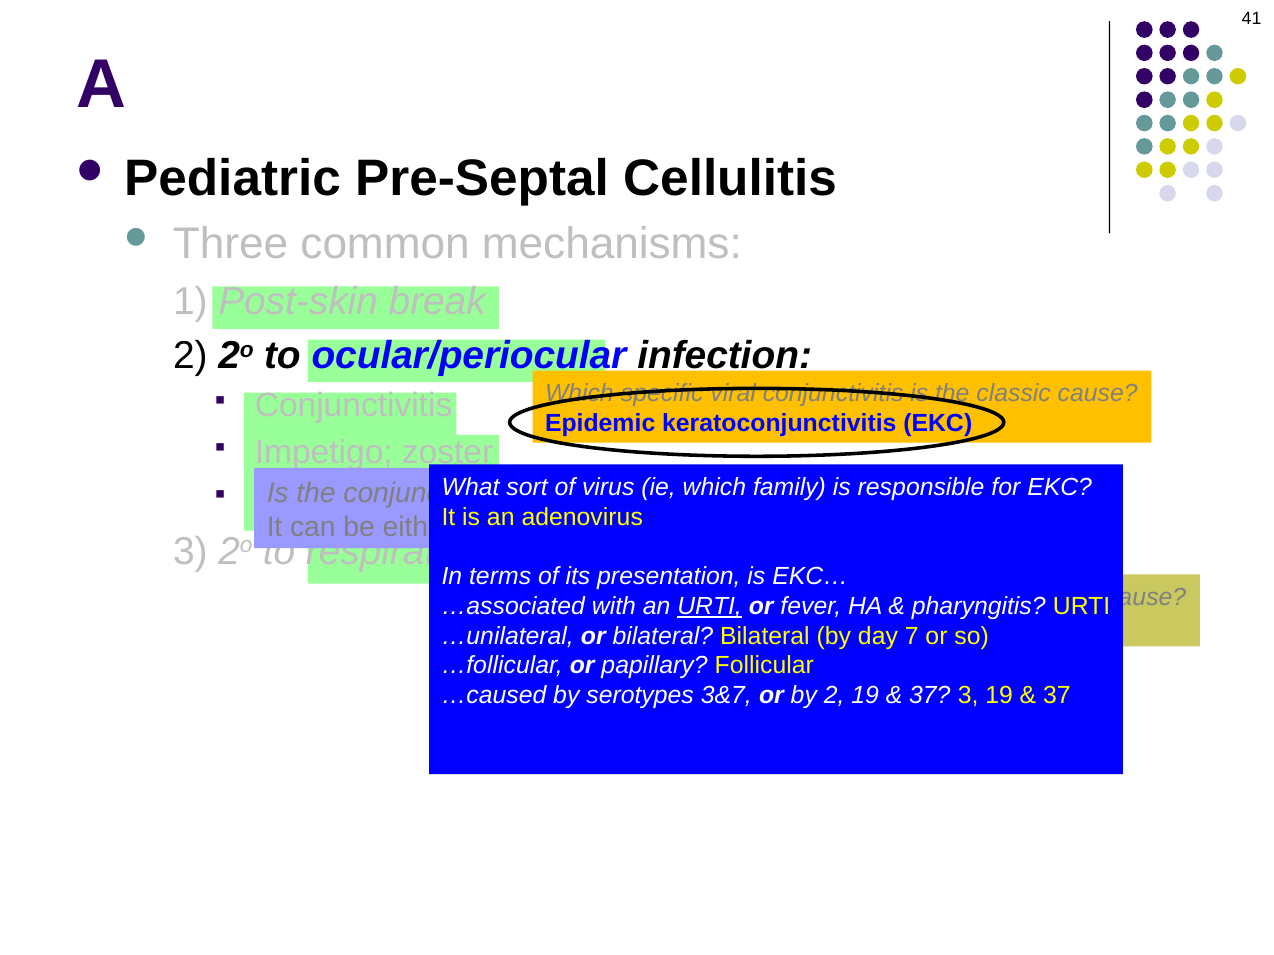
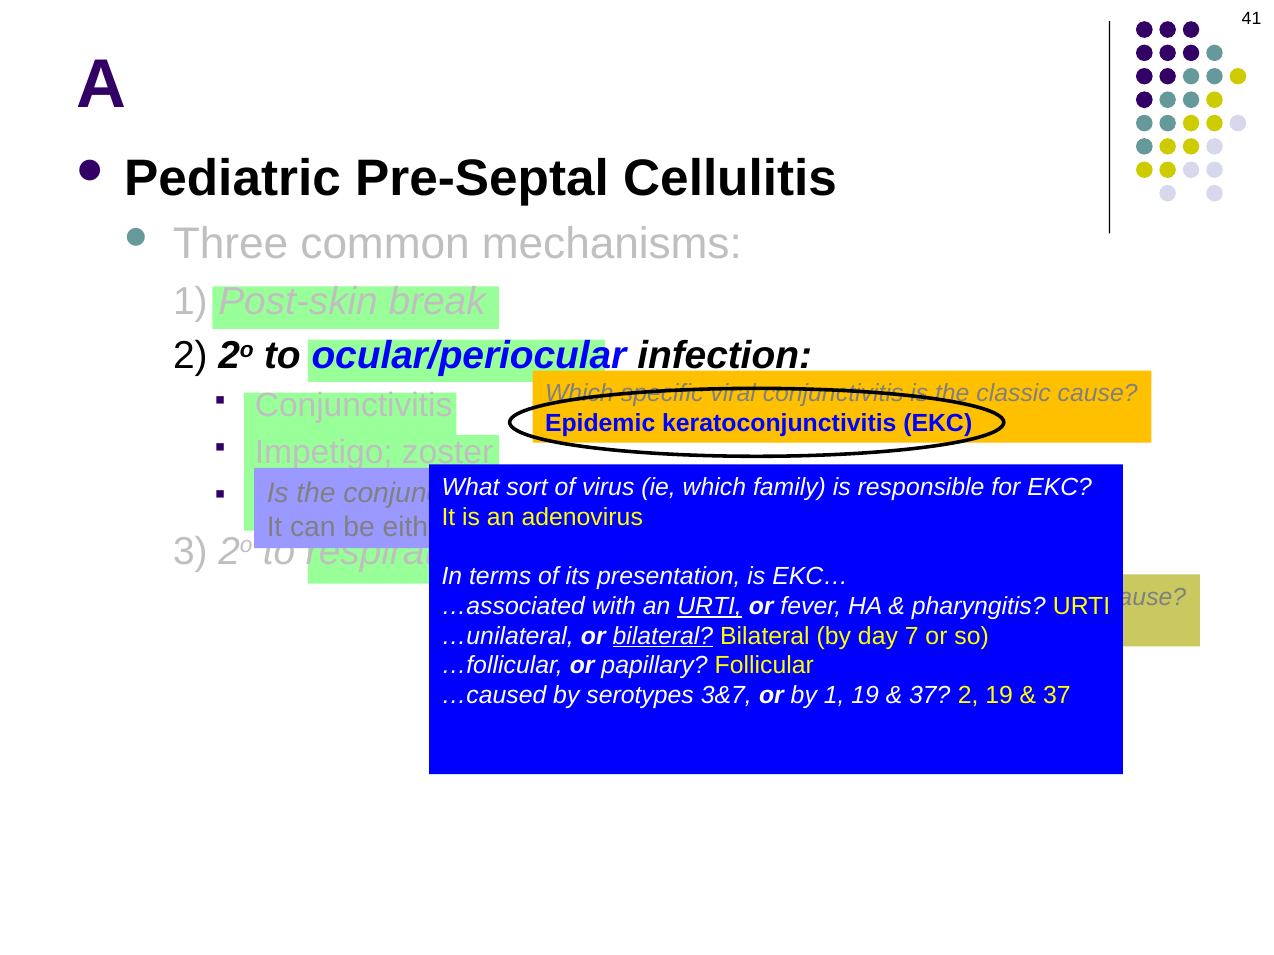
bilateral at (663, 636) underline: none -> present
by 2: 2 -> 1
37 3: 3 -> 2
